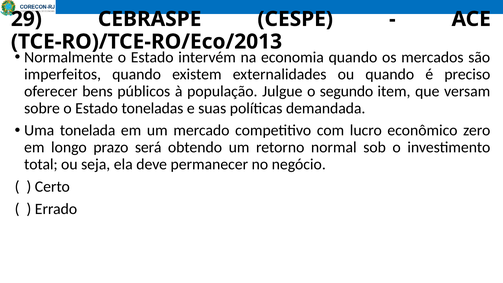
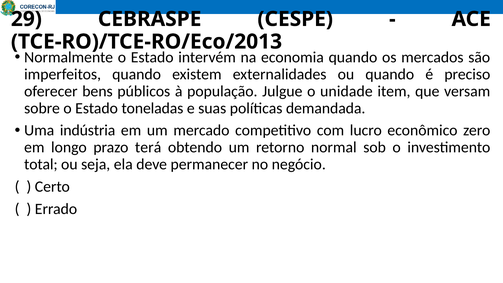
segundo: segundo -> unidade
tonelada: tonelada -> indústria
será: será -> terá
